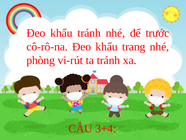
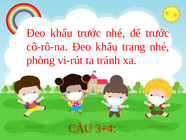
khẩu tránh: tránh -> trước
